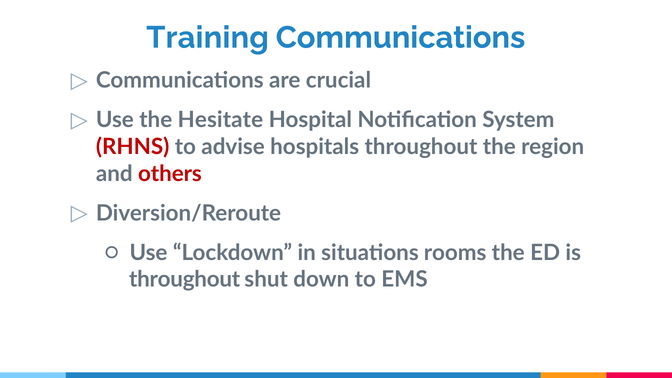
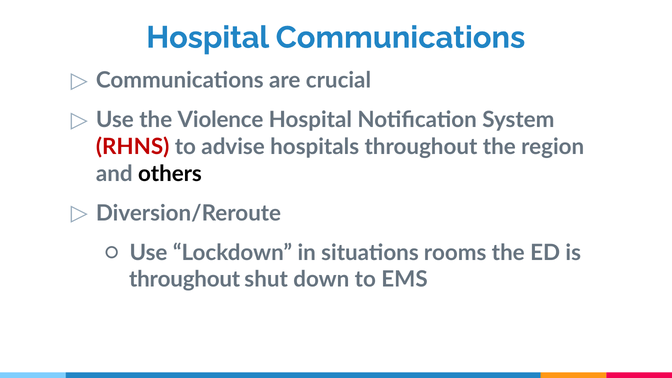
Training at (208, 38): Training -> Hospital
Hesitate: Hesitate -> Violence
others colour: red -> black
